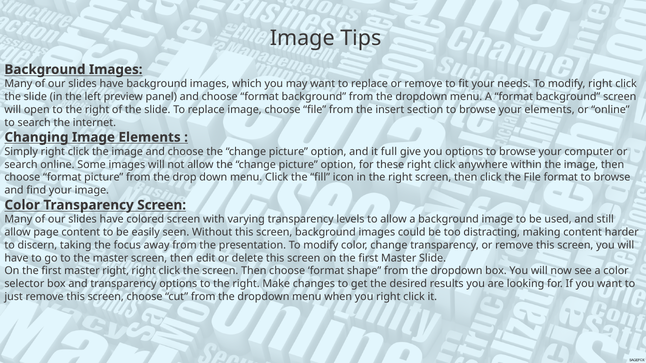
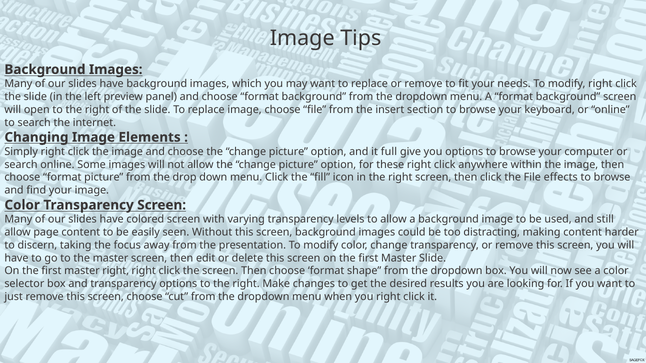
your elements: elements -> keyboard
File format: format -> effects
